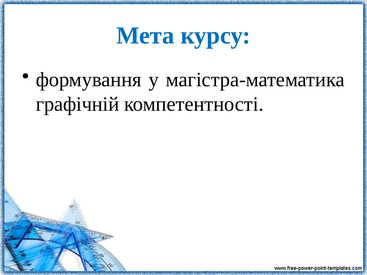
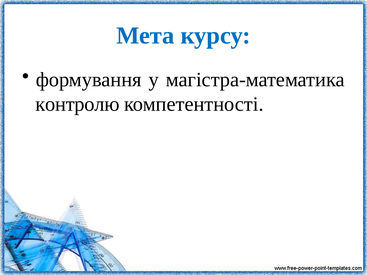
графічній: графічній -> контролю
